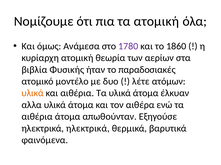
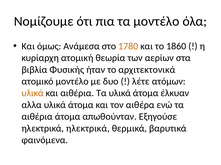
τα ατομική: ατομική -> μοντέλο
1780 colour: purple -> orange
παραδοσιακές: παραδοσιακές -> αρχιτεκτονικά
